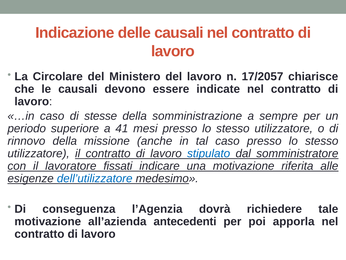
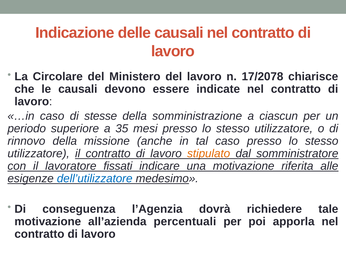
17/2057: 17/2057 -> 17/2078
sempre: sempre -> ciascun
41: 41 -> 35
stipulato colour: blue -> orange
antecedenti: antecedenti -> percentuali
